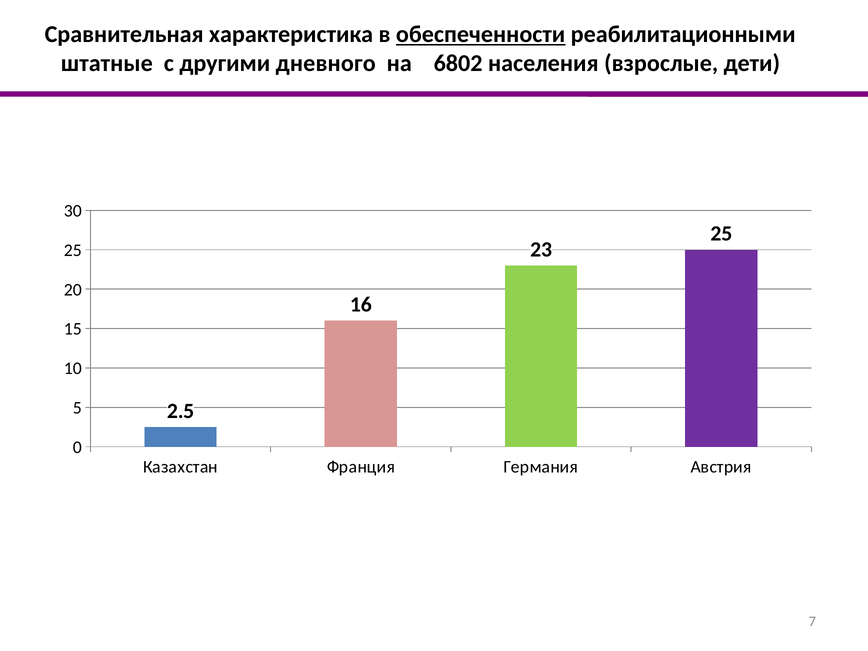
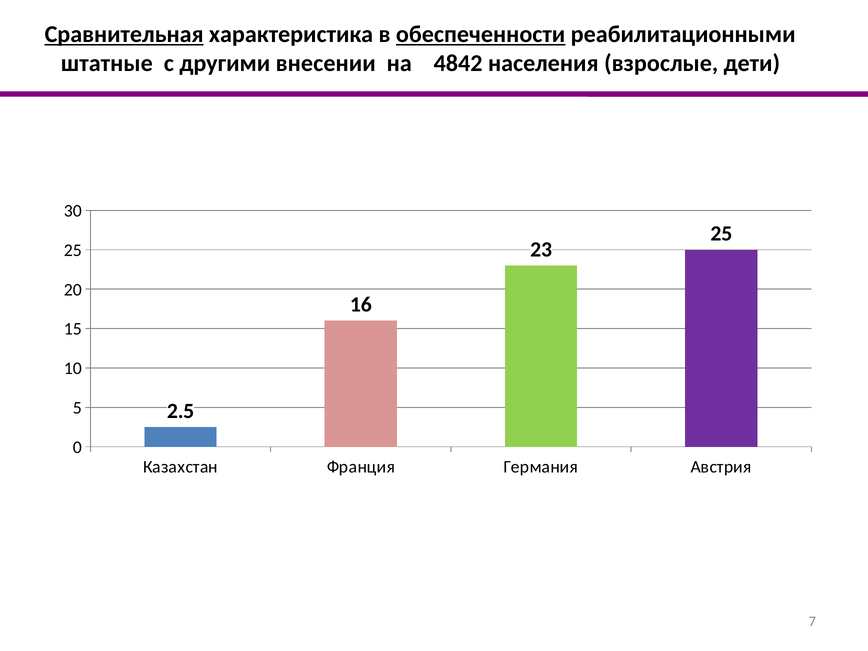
Сравнительная underline: none -> present
дневного: дневного -> внесении
6802: 6802 -> 4842
